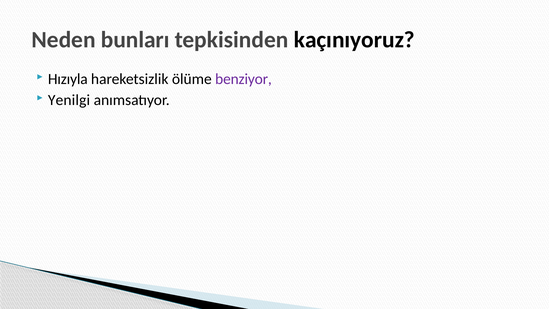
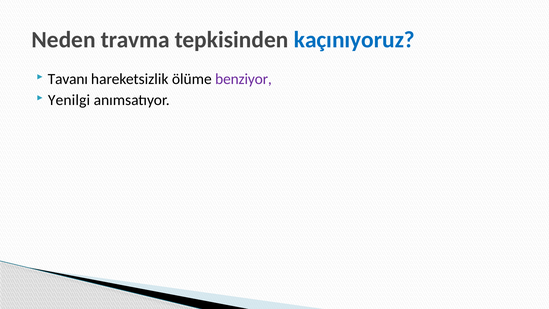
bunları: bunları -> travma
kaçınıyoruz colour: black -> blue
Hızıyla: Hızıyla -> Tavanı
